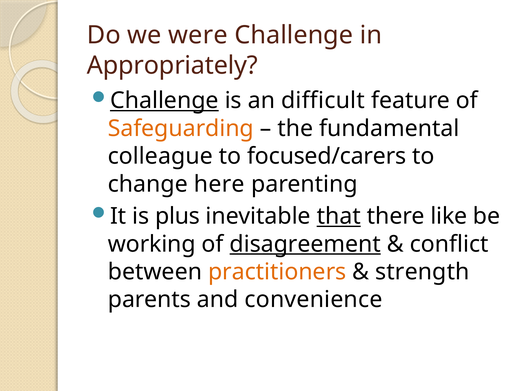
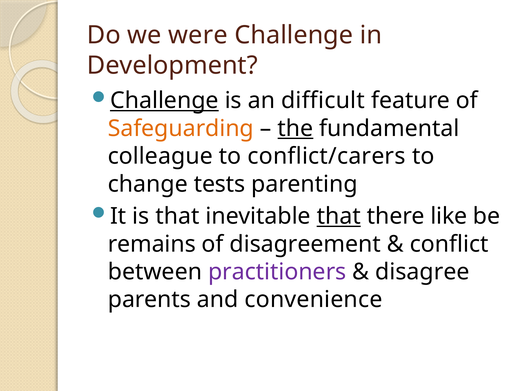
Appropriately: Appropriately -> Development
the underline: none -> present
focused/carers: focused/carers -> conflict/carers
here: here -> tests
is plus: plus -> that
working: working -> remains
disagreement underline: present -> none
practitioners colour: orange -> purple
strength: strength -> disagree
